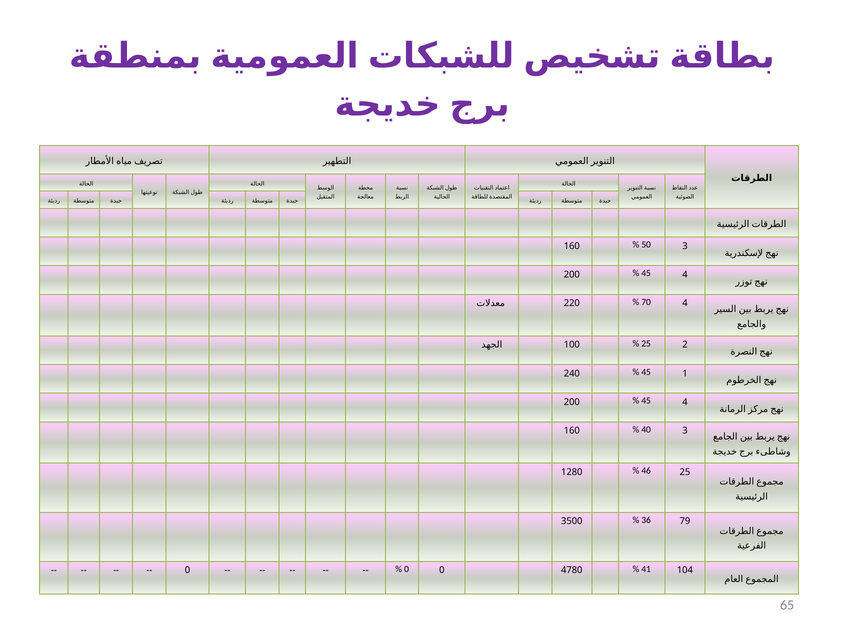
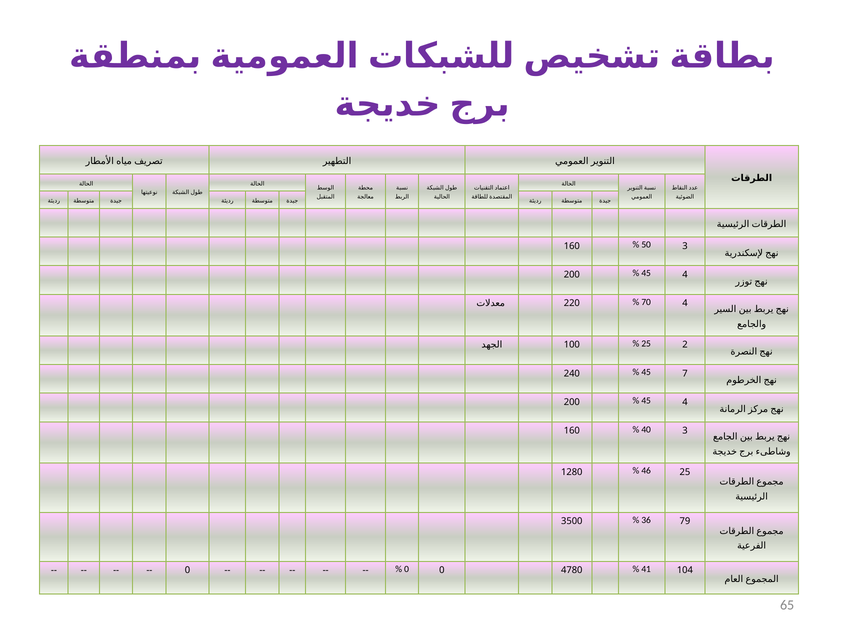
1: 1 -> 7
